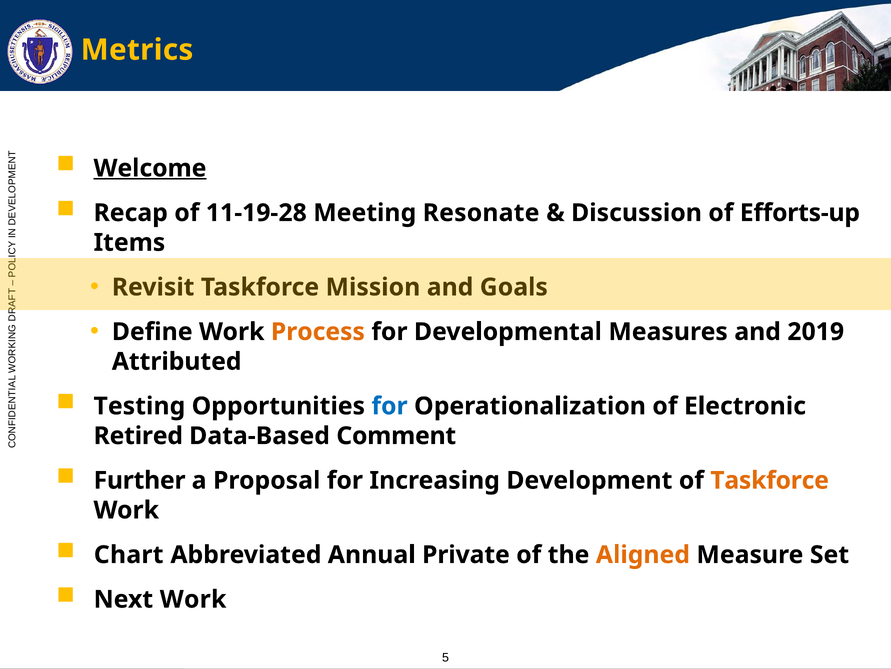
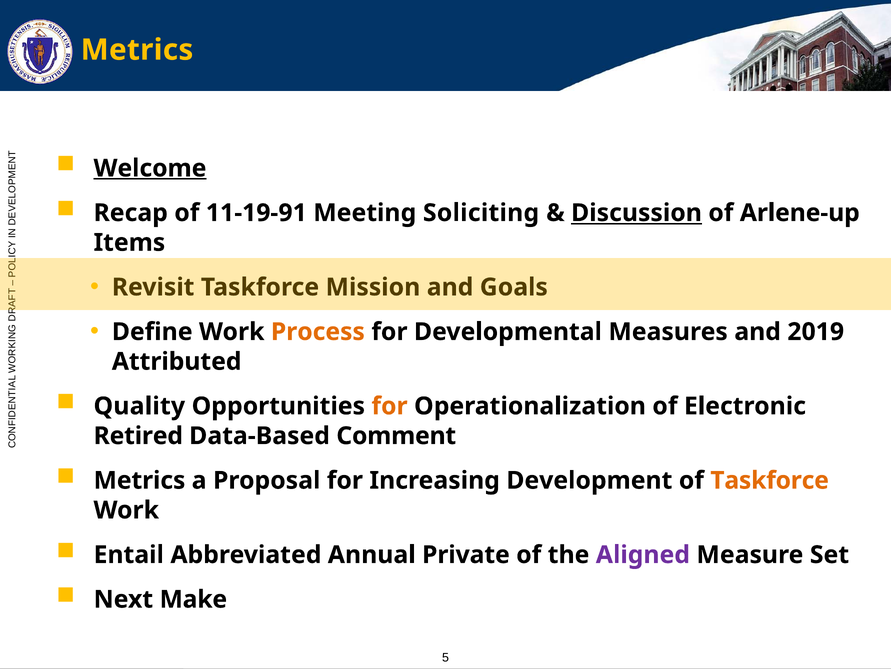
11-19-28: 11-19-28 -> 11-19-91
Resonate: Resonate -> Soliciting
Discussion underline: none -> present
Efforts-up: Efforts-up -> Arlene-up
Testing: Testing -> Quality
for at (390, 406) colour: blue -> orange
Further at (140, 480): Further -> Metrics
Chart: Chart -> Entail
Aligned colour: orange -> purple
Next Work: Work -> Make
